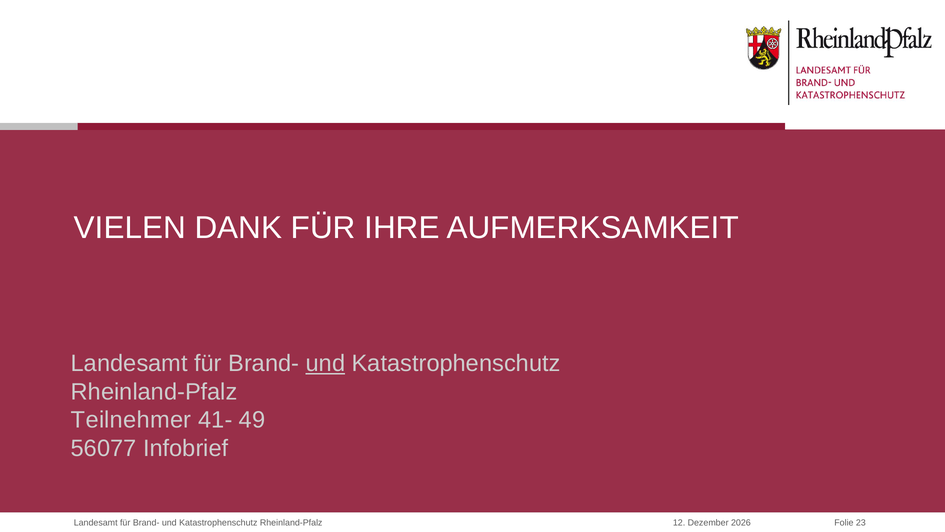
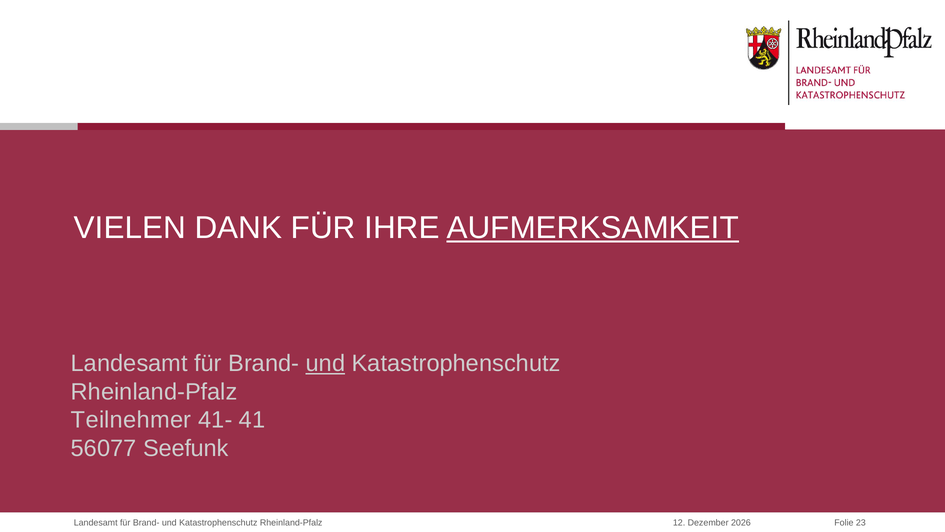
AUFMERKSAMKEIT underline: none -> present
49: 49 -> 41
Infobrief: Infobrief -> Seefunk
